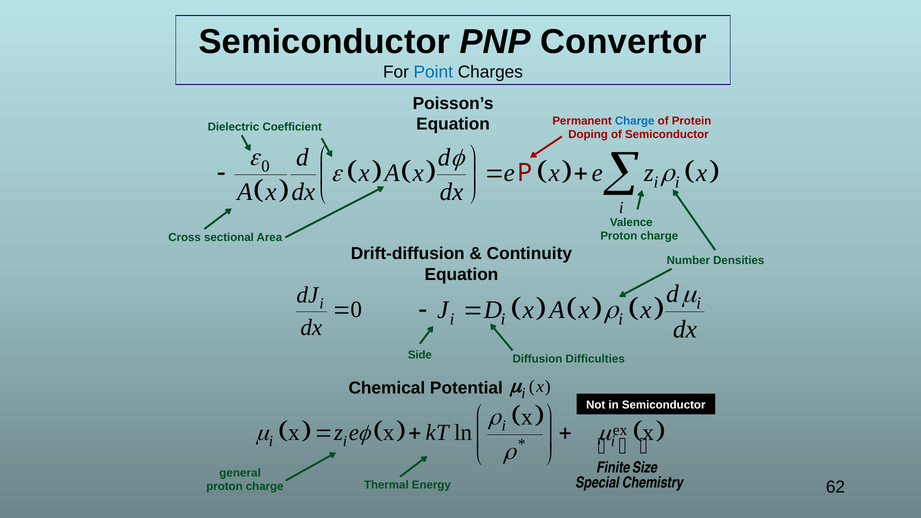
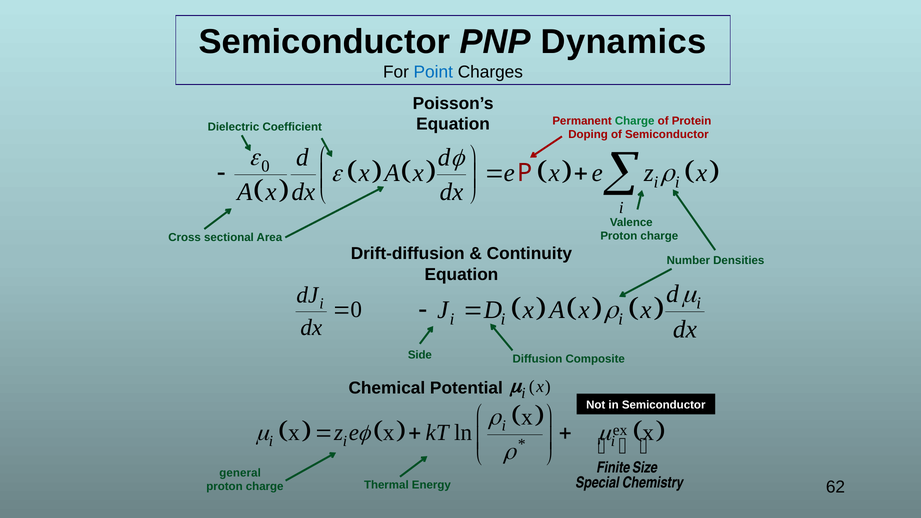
Convertor: Convertor -> Dynamics
Charge at (635, 121) colour: blue -> green
Difficulties: Difficulties -> Composite
